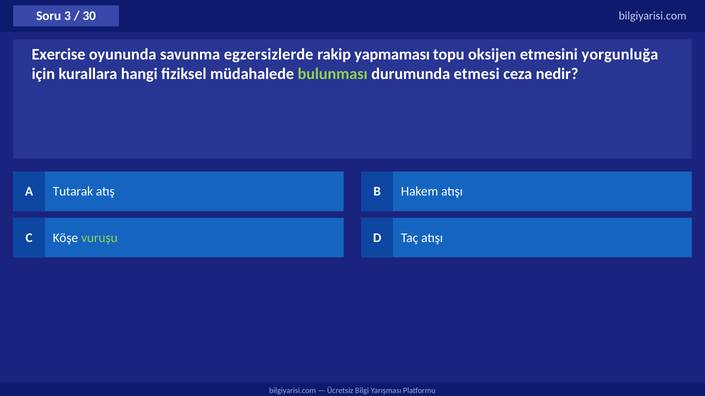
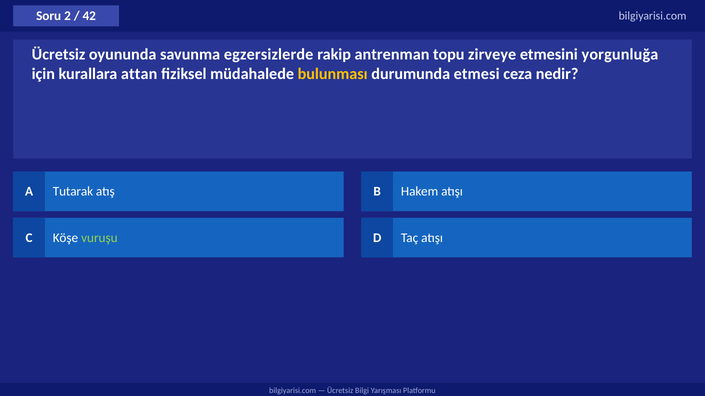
3: 3 -> 2
30: 30 -> 42
Exercise at (59, 54): Exercise -> Ücretsiz
yapmaması: yapmaması -> antrenman
oksijen: oksijen -> zirveye
hangi: hangi -> attan
bulunması colour: light green -> yellow
